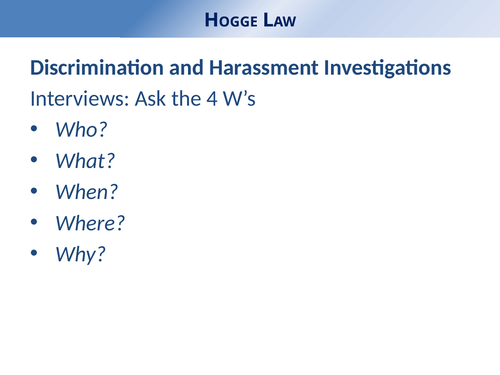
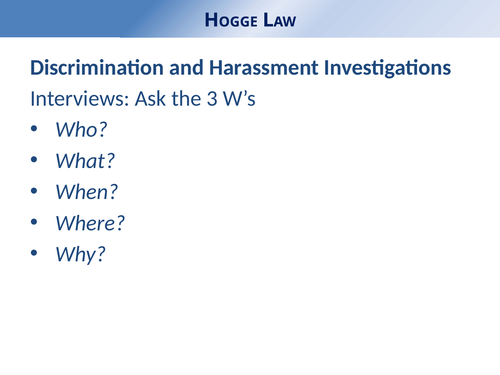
4: 4 -> 3
